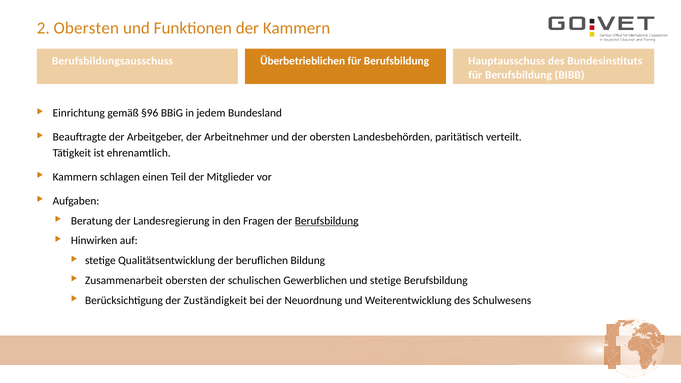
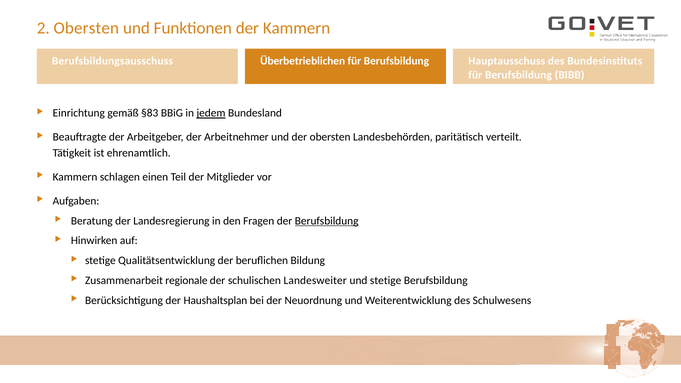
§96: §96 -> §83
jedem underline: none -> present
Zusammenarbeit obersten: obersten -> regionale
Gewerblichen: Gewerblichen -> Landesweiter
Zuständigkeit: Zuständigkeit -> Haushaltsplan
